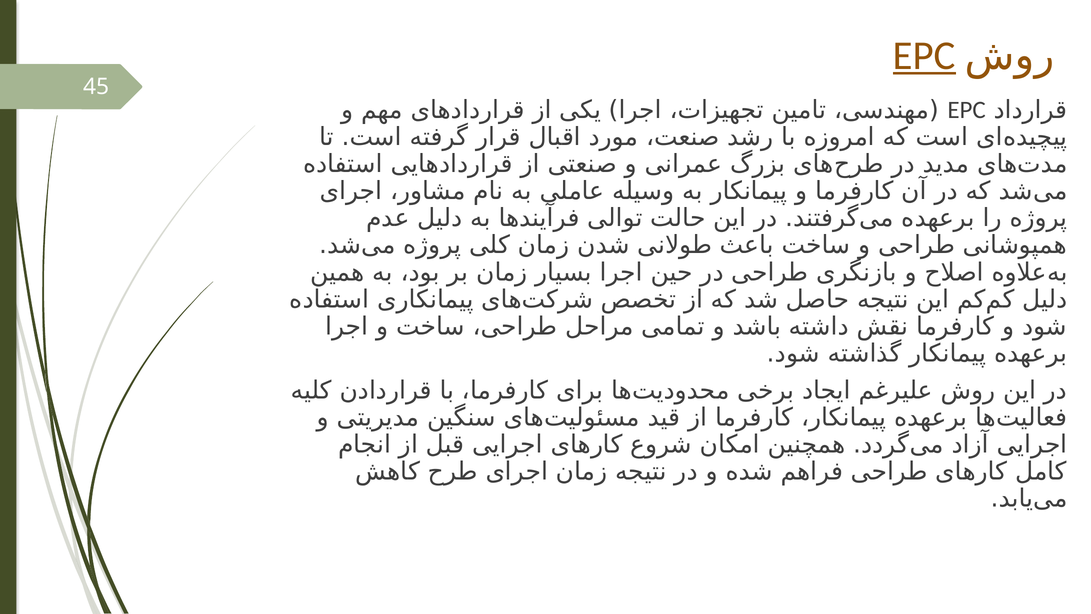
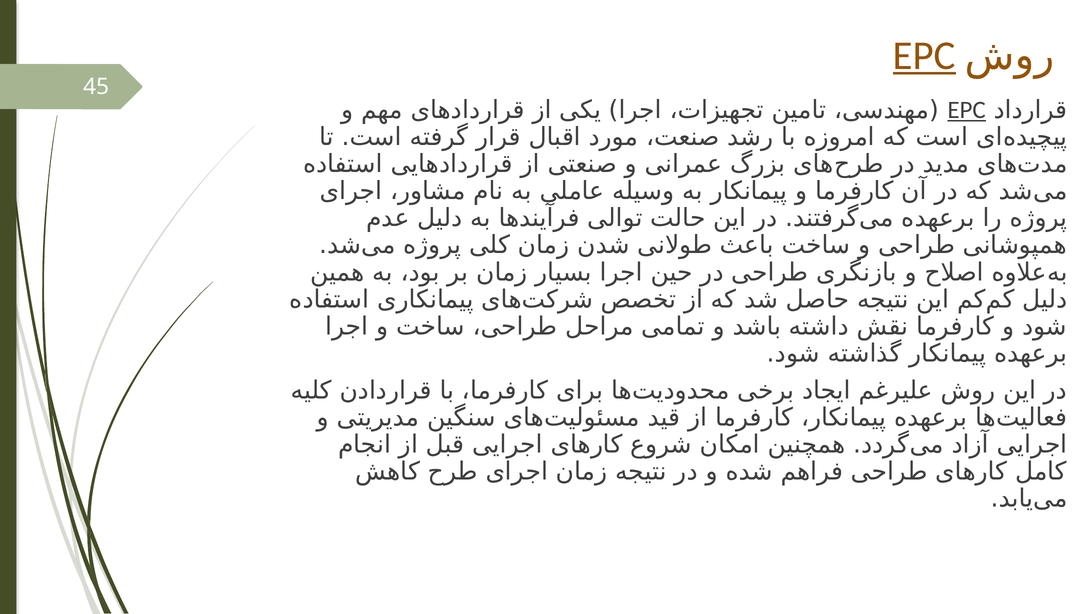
EPC at (967, 110) underline: none -> present
